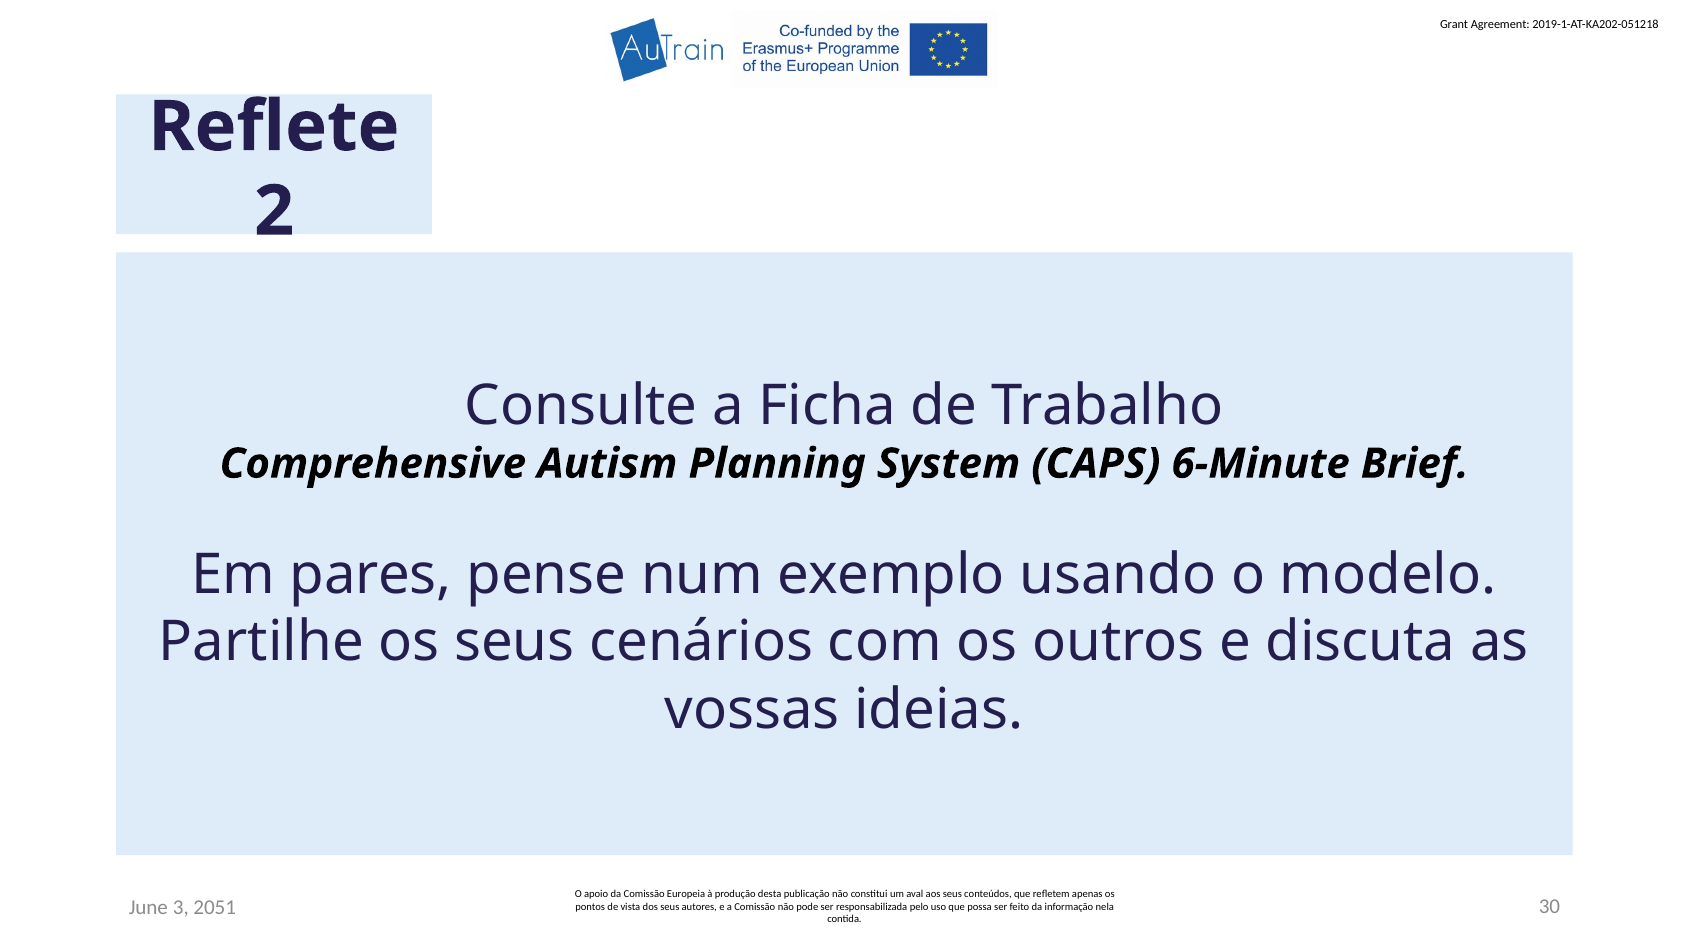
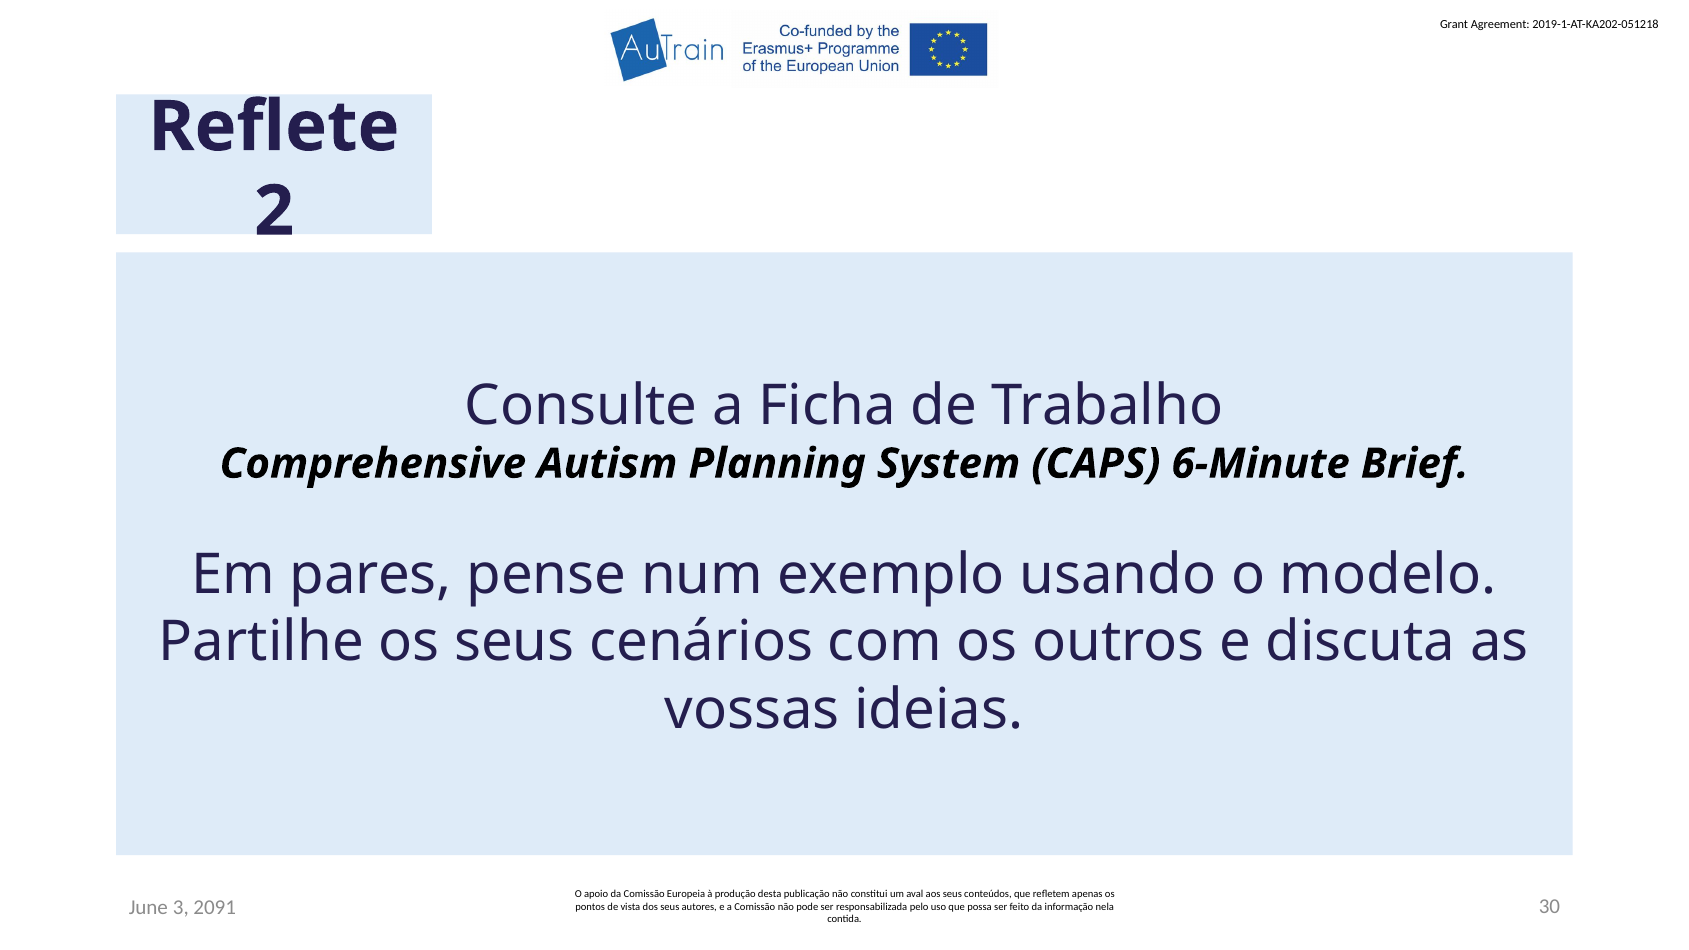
2051: 2051 -> 2091
